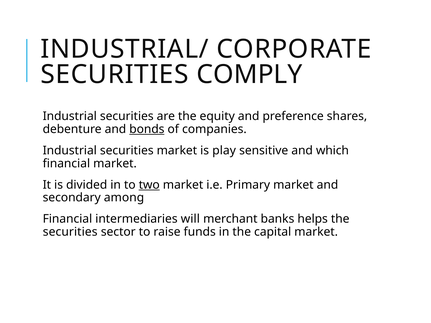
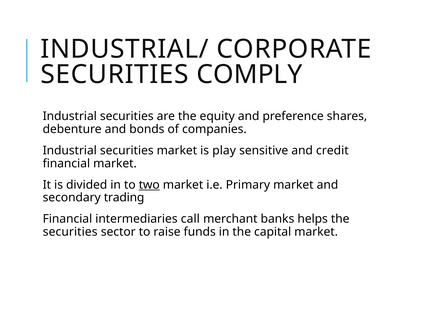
bonds underline: present -> none
which: which -> credit
among: among -> trading
will: will -> call
